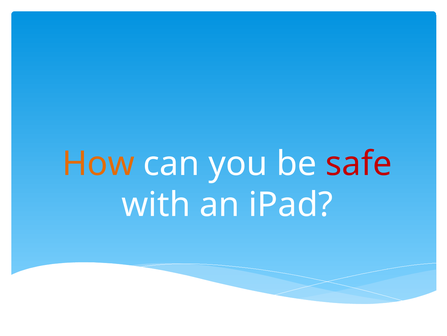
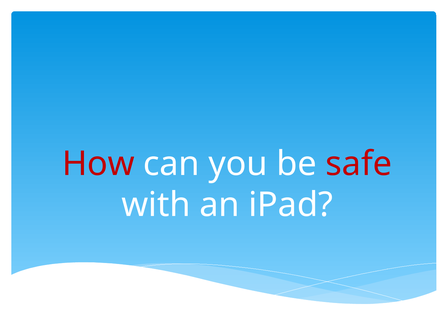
How colour: orange -> red
